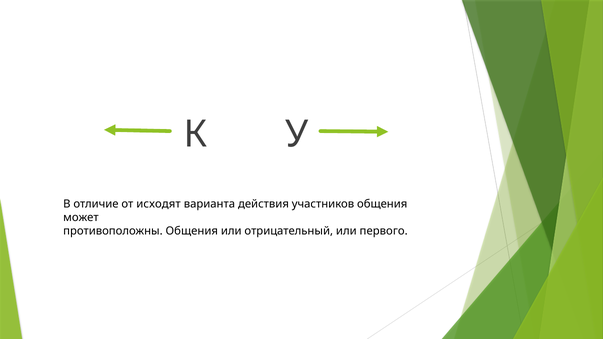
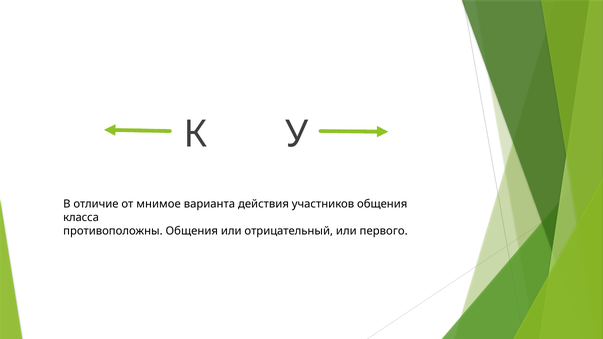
исходят: исходят -> мнимое
может: может -> класса
